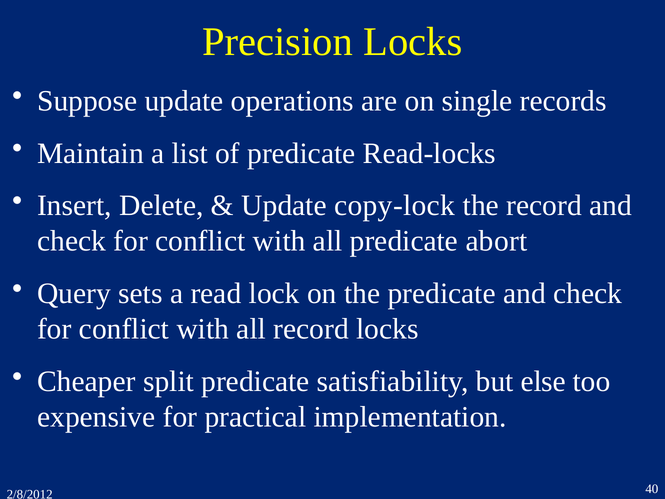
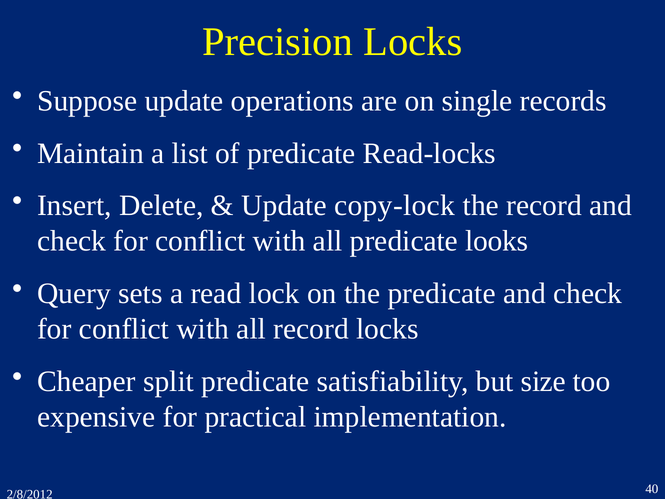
abort: abort -> looks
else: else -> size
